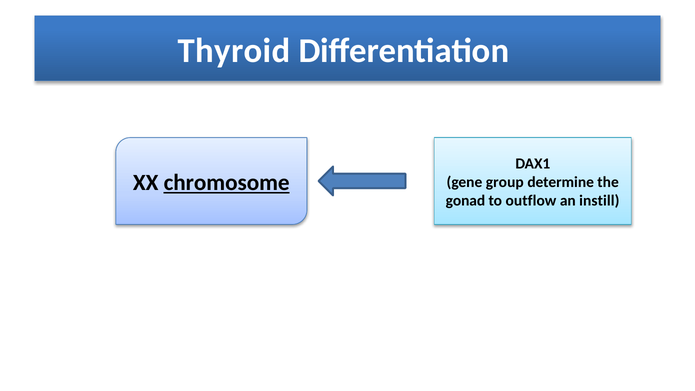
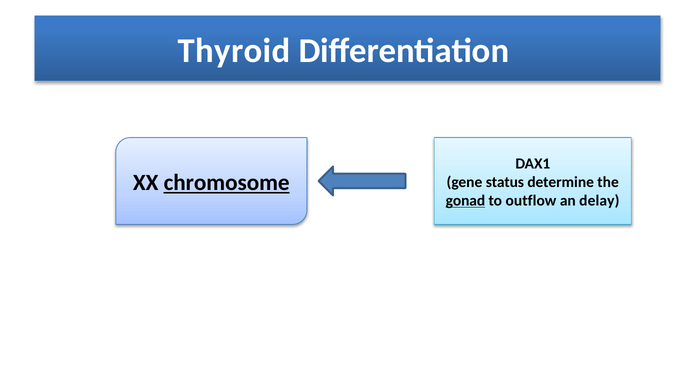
group: group -> status
gonad underline: none -> present
instill: instill -> delay
